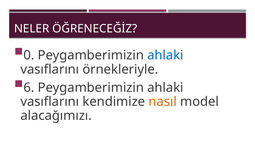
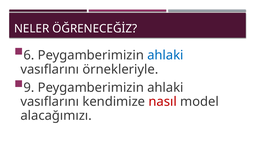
0: 0 -> 6
6: 6 -> 9
nasıl colour: orange -> red
